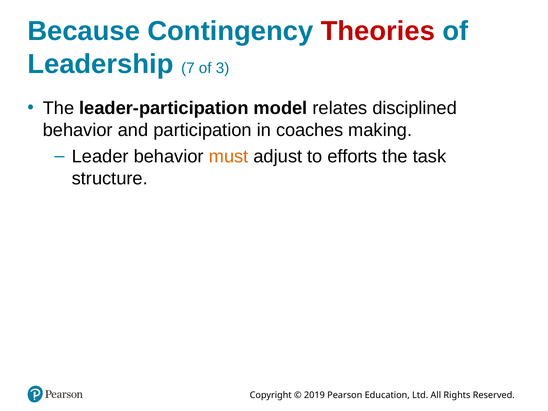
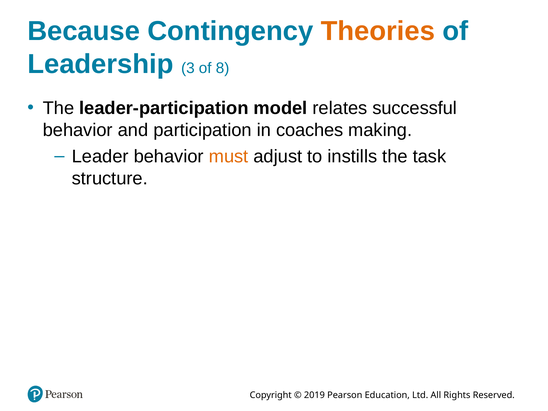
Theories colour: red -> orange
7: 7 -> 3
3: 3 -> 8
disciplined: disciplined -> successful
efforts: efforts -> instills
